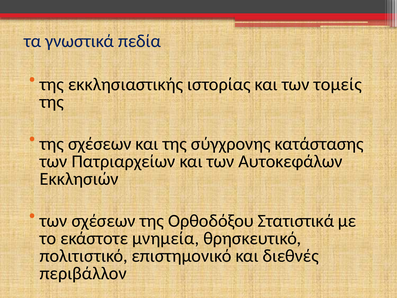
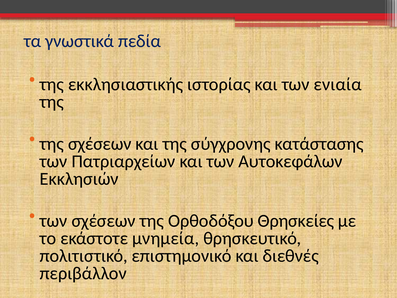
τομείς: τομείς -> ενιαία
Στατιστικά: Στατιστικά -> Θρησκείες
